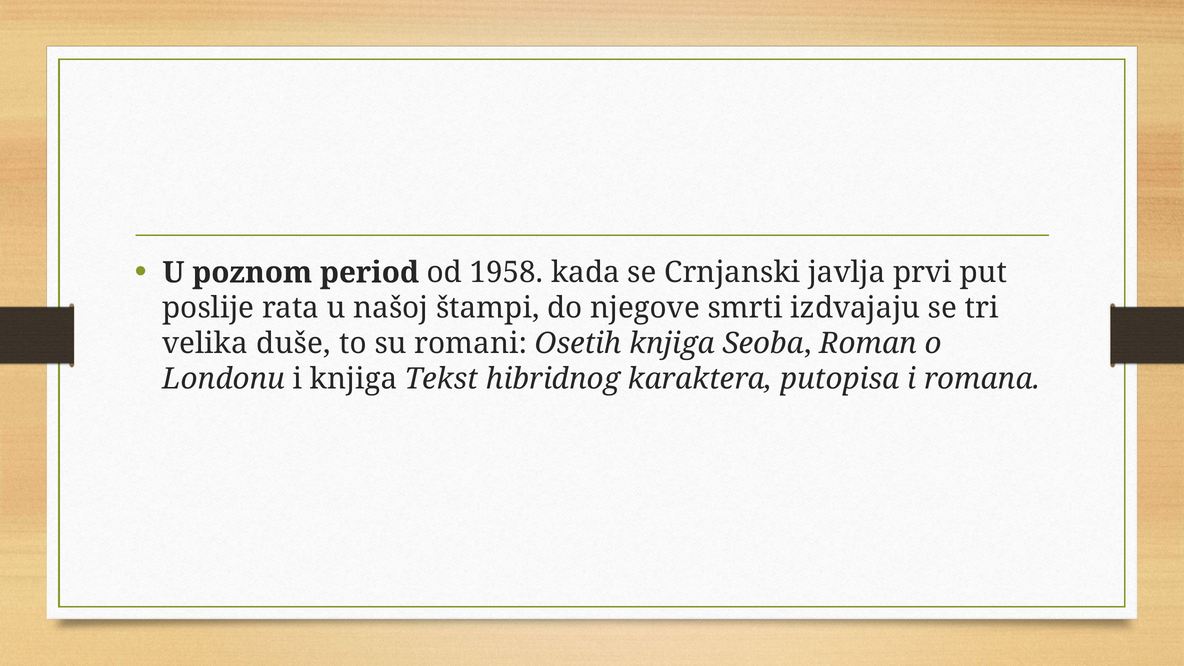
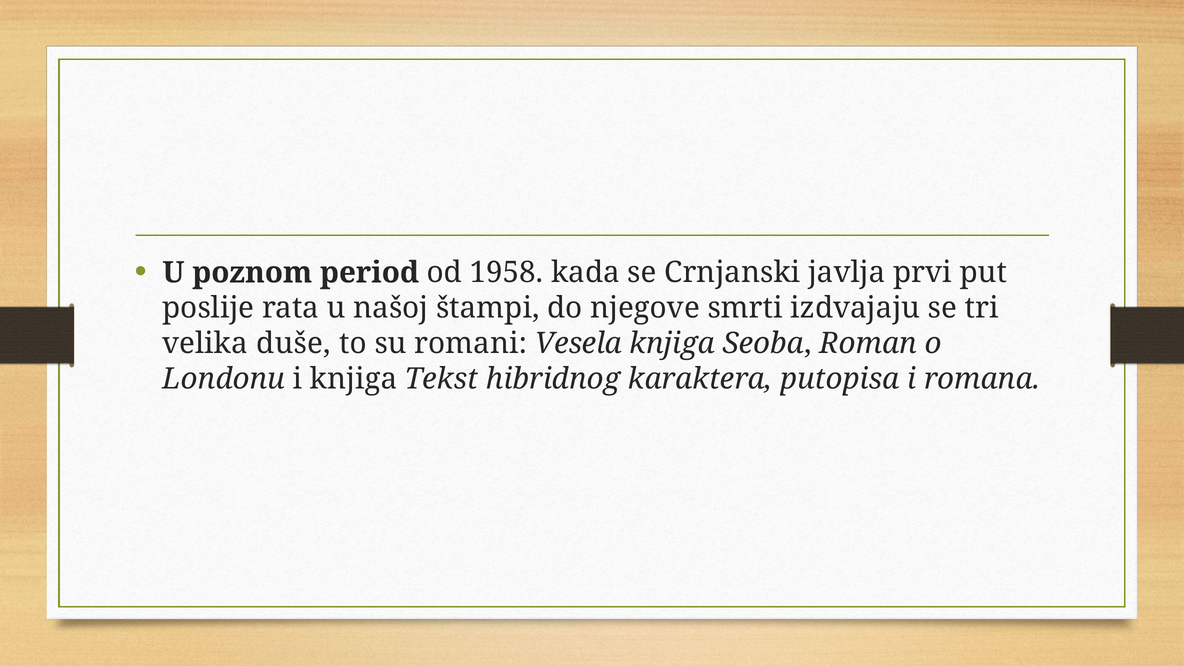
Osetih: Osetih -> Vesela
